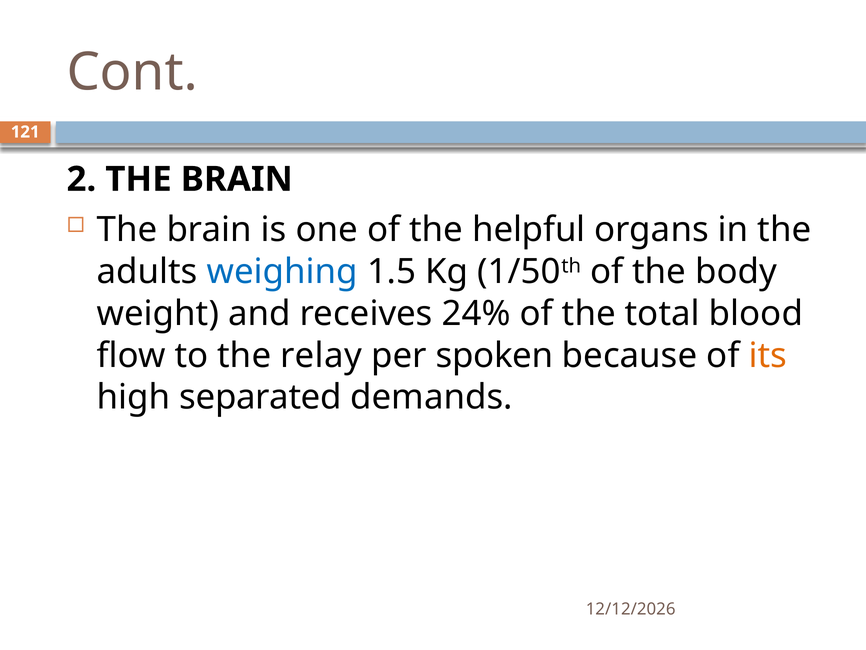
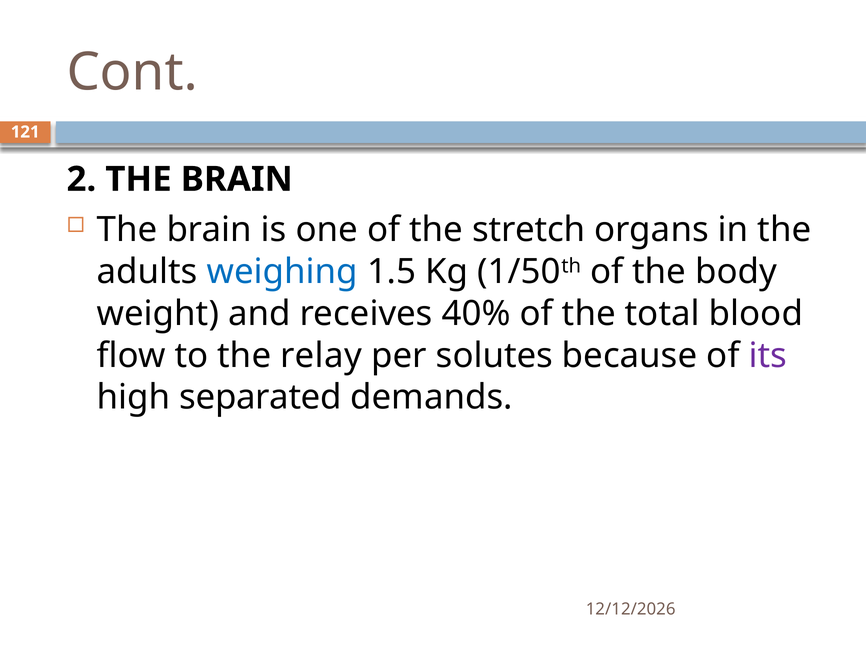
helpful: helpful -> stretch
24%: 24% -> 40%
spoken: spoken -> solutes
its colour: orange -> purple
